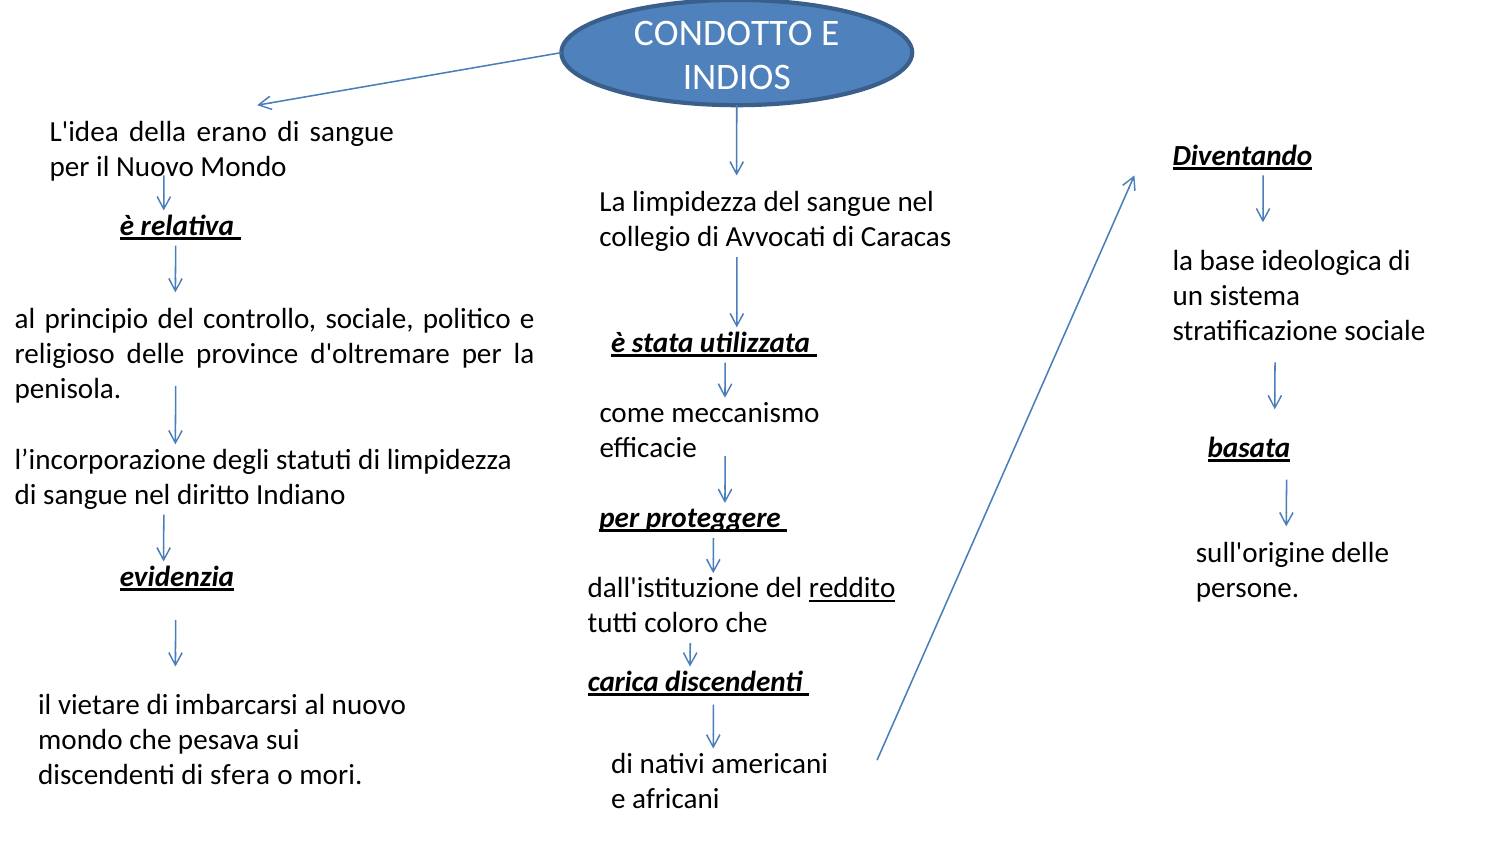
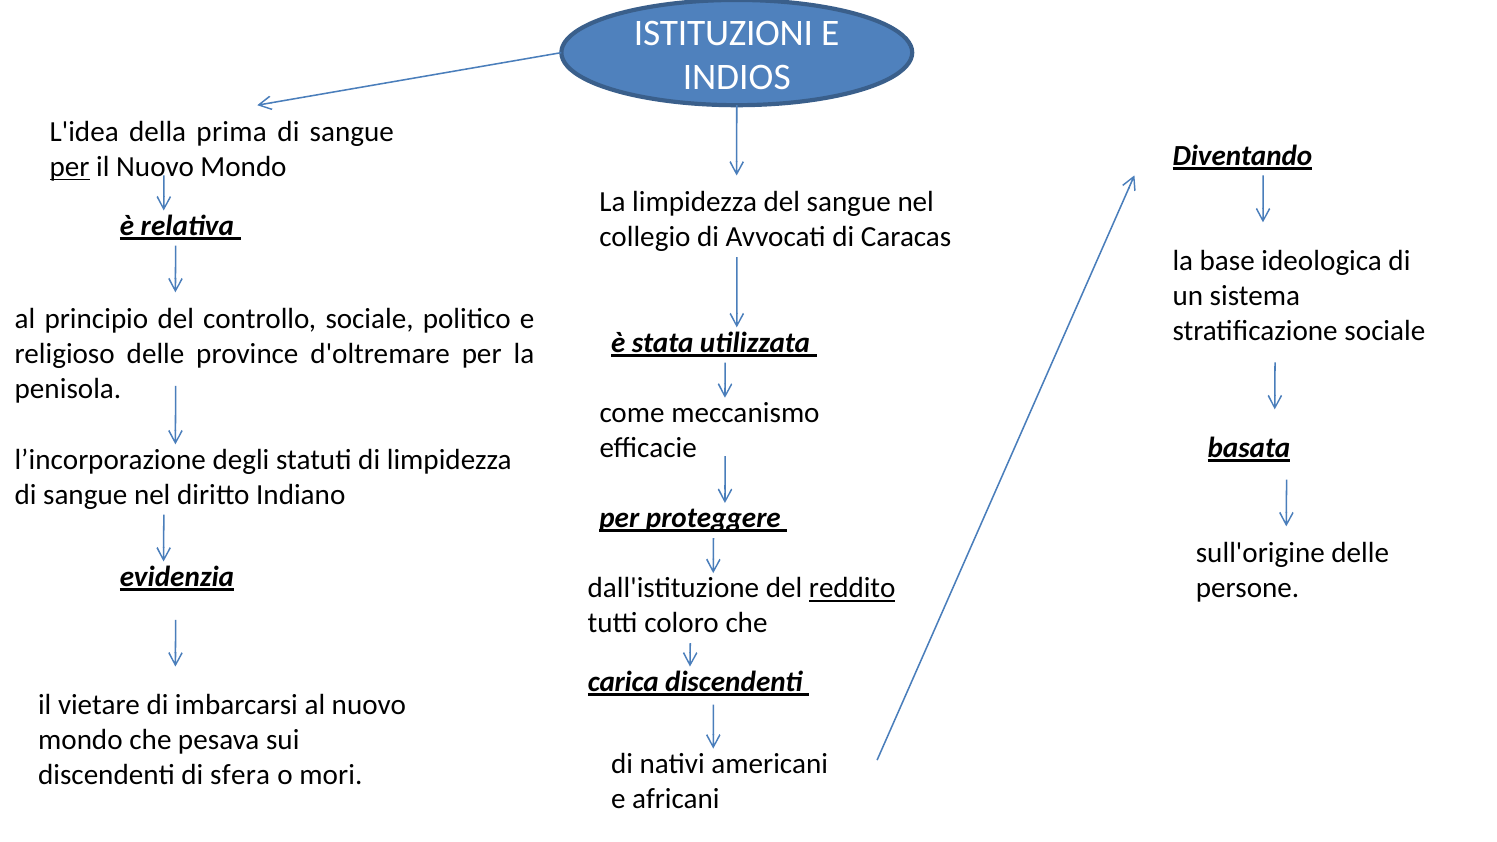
CONDOTTO: CONDOTTO -> ISTITUZIONI
erano: erano -> prima
per at (70, 167) underline: none -> present
